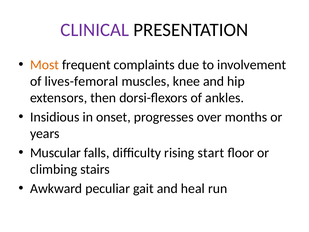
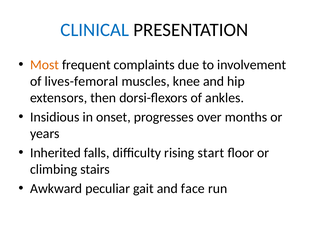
CLINICAL colour: purple -> blue
Muscular: Muscular -> Inherited
heal: heal -> face
